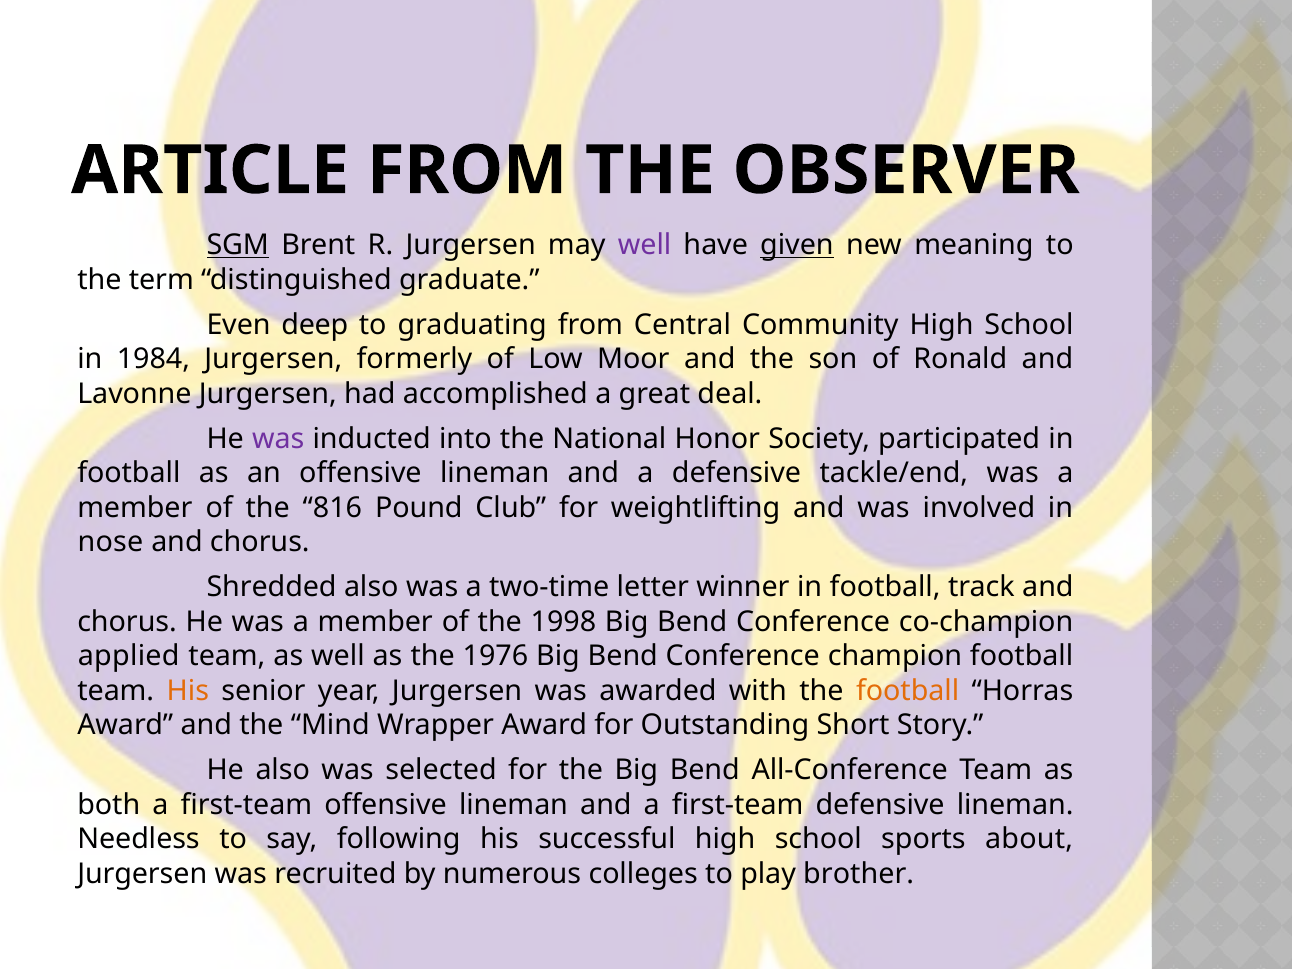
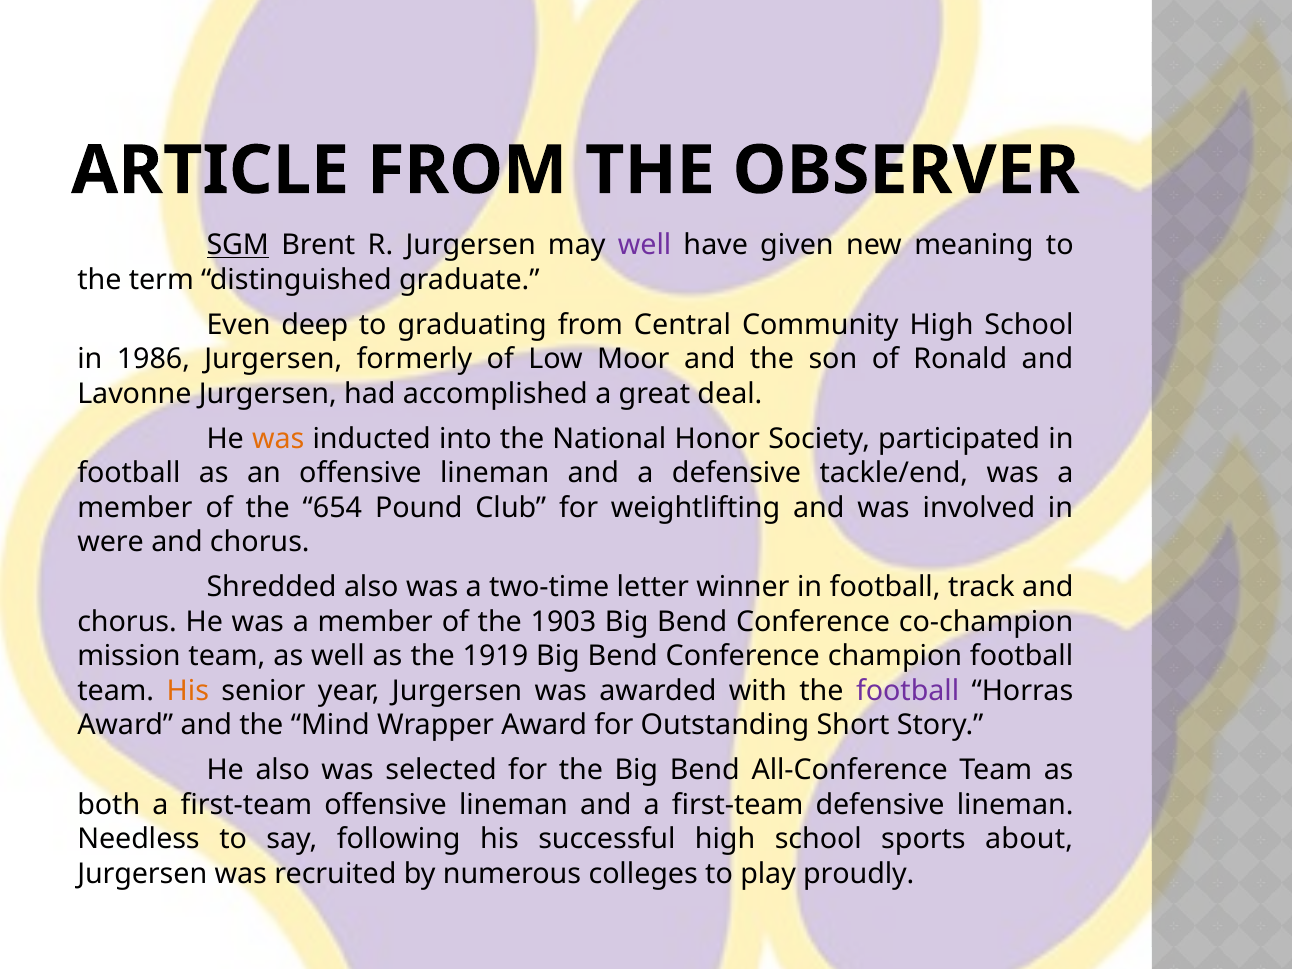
given underline: present -> none
1984: 1984 -> 1986
was at (278, 439) colour: purple -> orange
816: 816 -> 654
nose: nose -> were
1998: 1998 -> 1903
applied: applied -> mission
1976: 1976 -> 1919
football at (908, 691) colour: orange -> purple
brother: brother -> proudly
